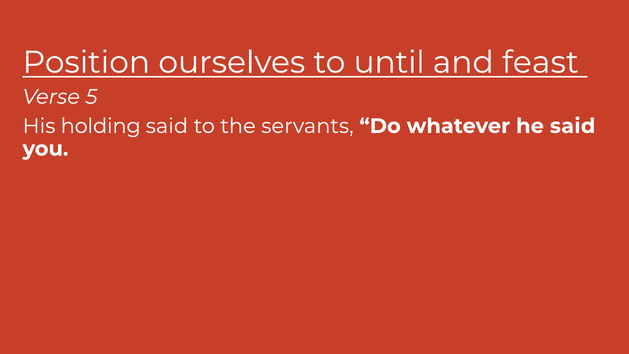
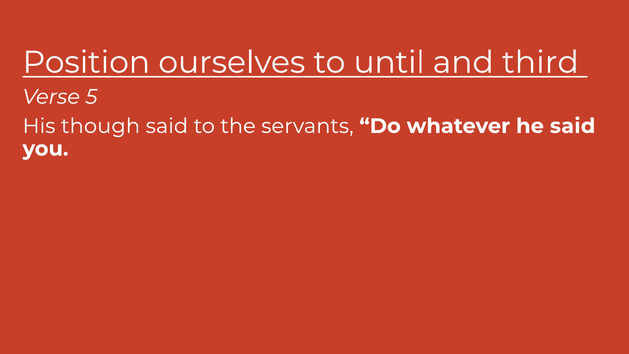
feast: feast -> third
holding: holding -> though
